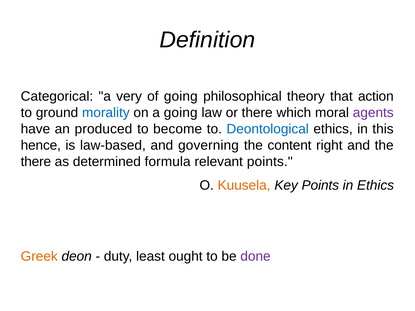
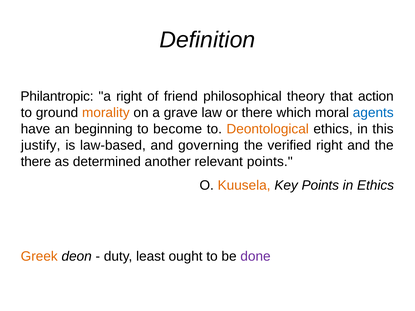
Categorical: Categorical -> Philantropic
a very: very -> right
of going: going -> friend
morality colour: blue -> orange
a going: going -> grave
agents colour: purple -> blue
produced: produced -> beginning
Deontological colour: blue -> orange
hence: hence -> justify
content: content -> verified
formula: formula -> another
